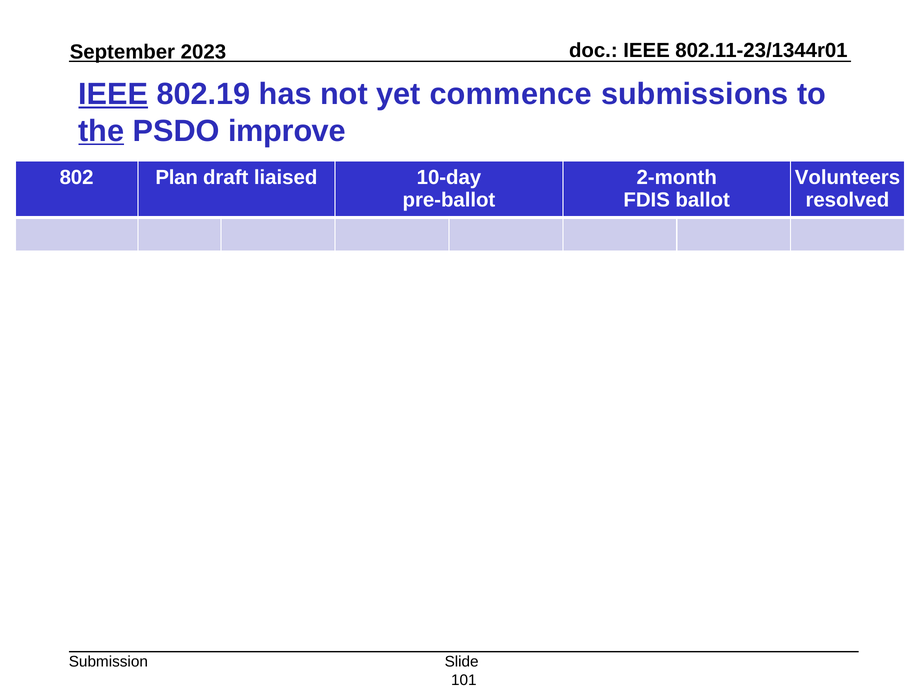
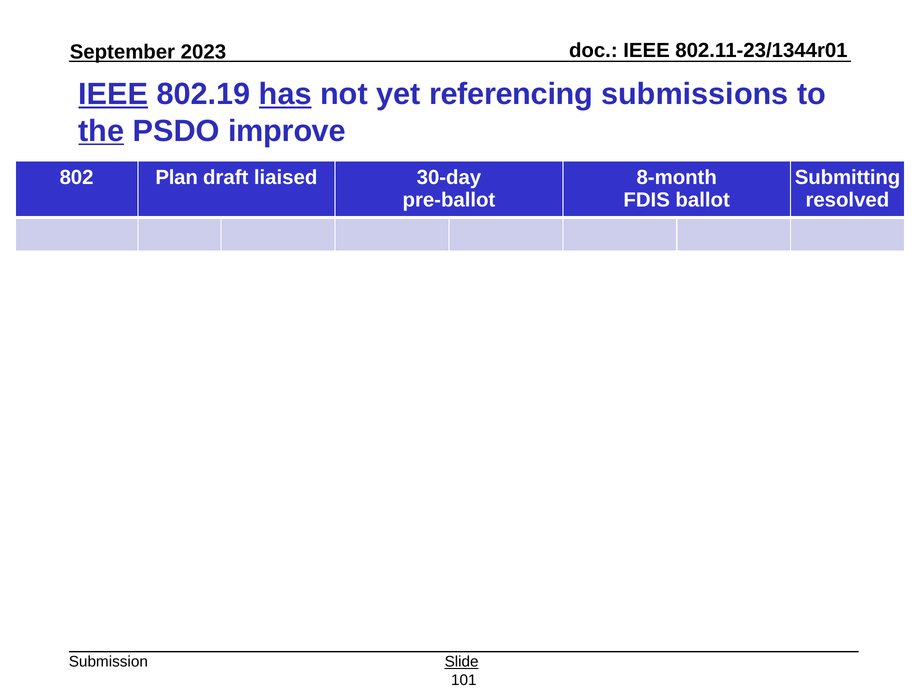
has underline: none -> present
commence: commence -> referencing
10-day: 10-day -> 30-day
2-month: 2-month -> 8-month
Volunteers: Volunteers -> Submitting
Slide underline: none -> present
